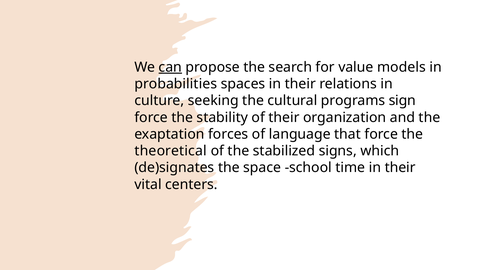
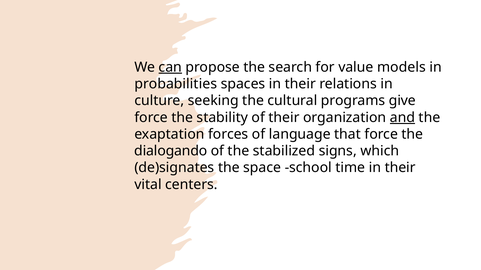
sign: sign -> give
and underline: none -> present
theoretical: theoretical -> dialogando
